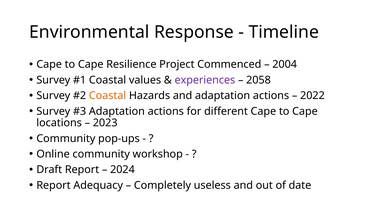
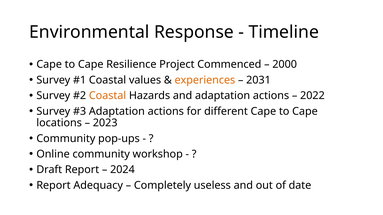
2004: 2004 -> 2000
experiences colour: purple -> orange
2058: 2058 -> 2031
